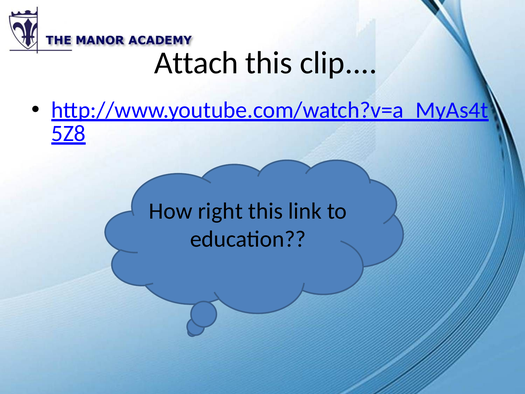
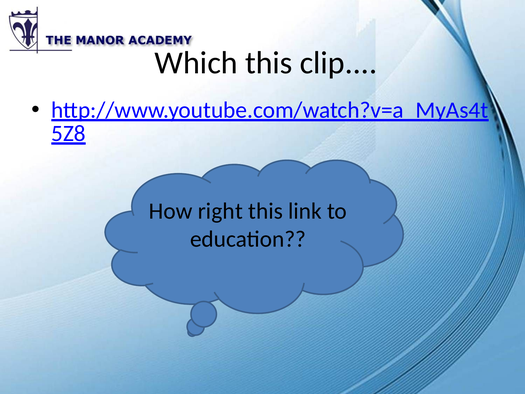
Attach: Attach -> Which
